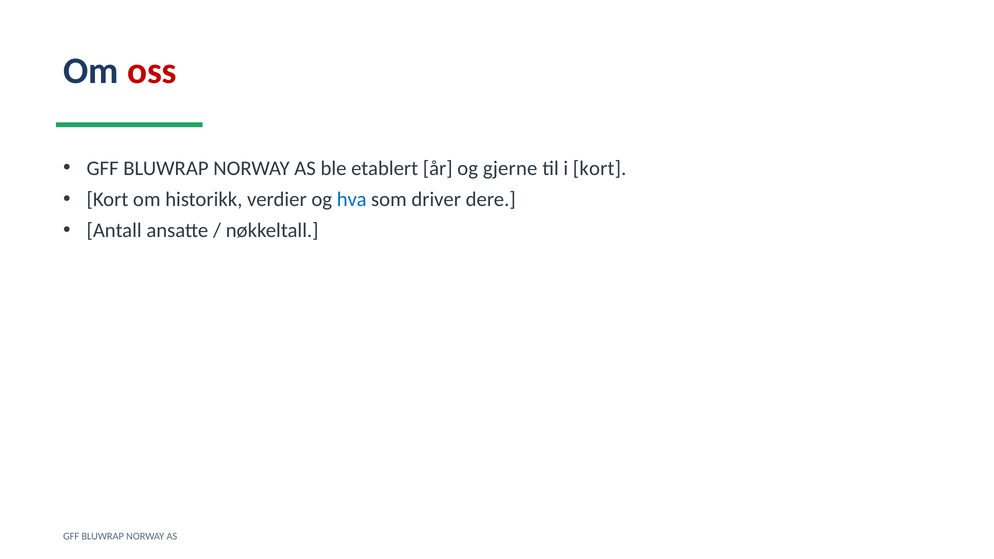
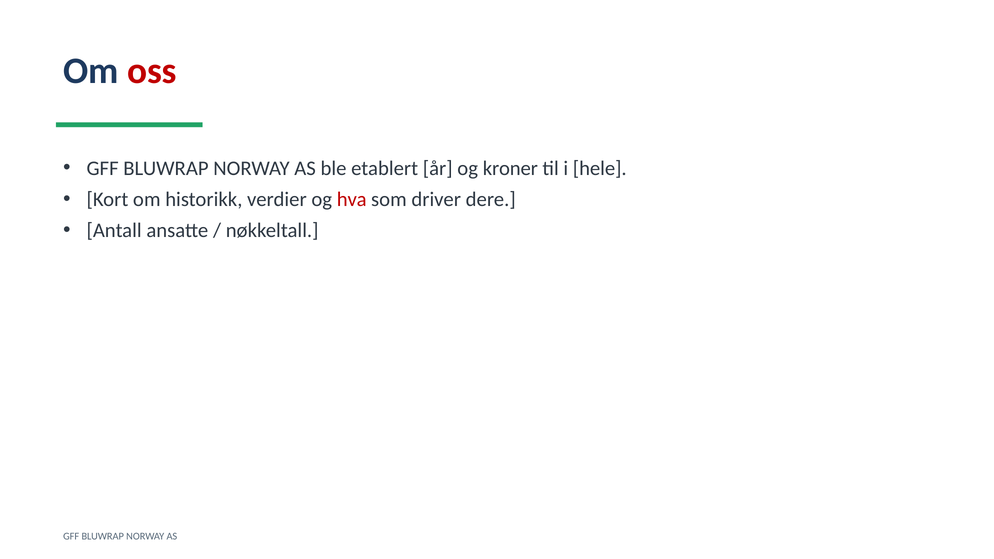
gjerne: gjerne -> kroner
i kort: kort -> hele
hva colour: blue -> red
